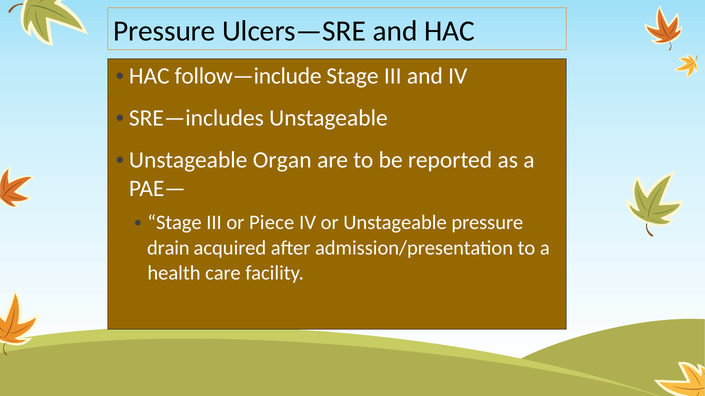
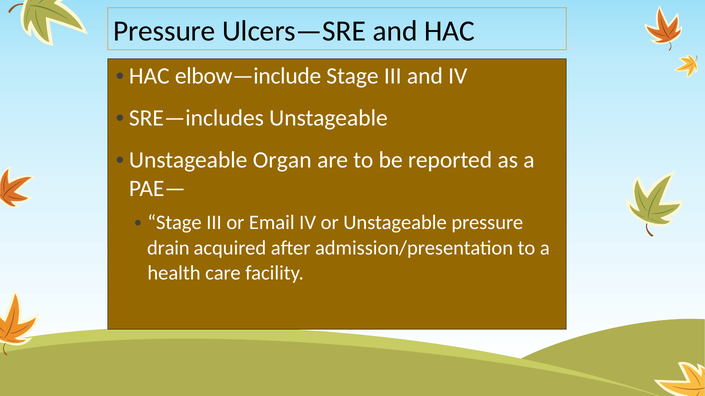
follow—include: follow—include -> elbow—include
Piece: Piece -> Email
